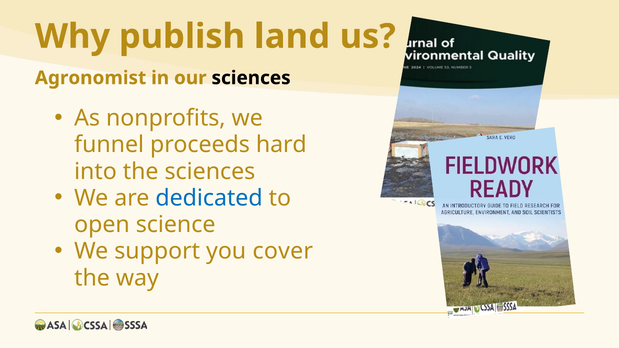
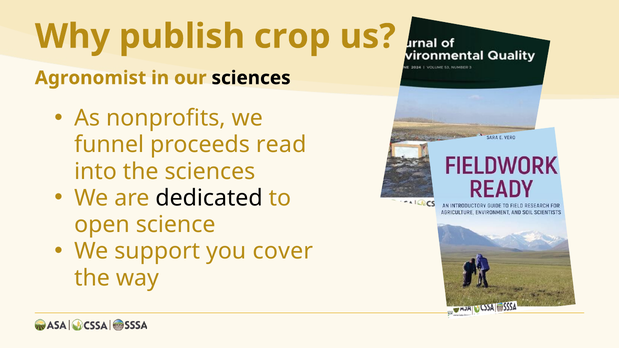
land: land -> crop
hard: hard -> read
dedicated colour: blue -> black
